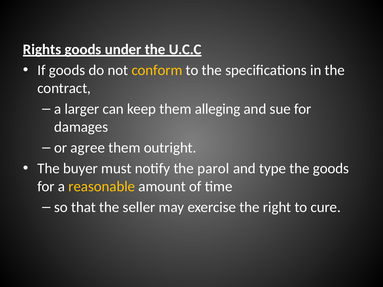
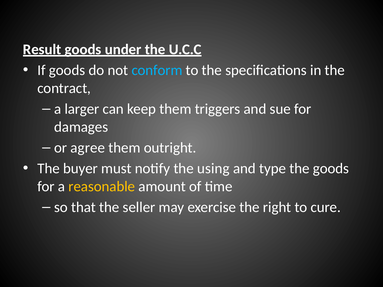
Rights: Rights -> Result
conform colour: yellow -> light blue
alleging: alleging -> triggers
parol: parol -> using
